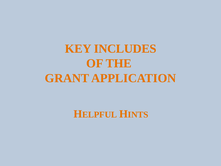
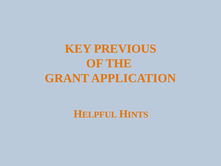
INCLUDES: INCLUDES -> PREVIOUS
